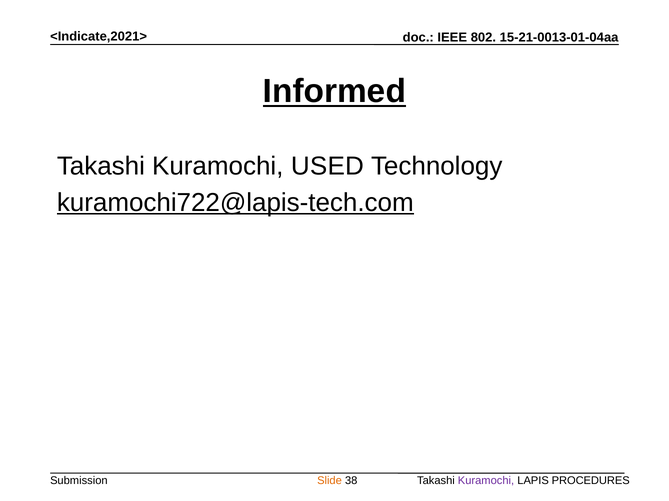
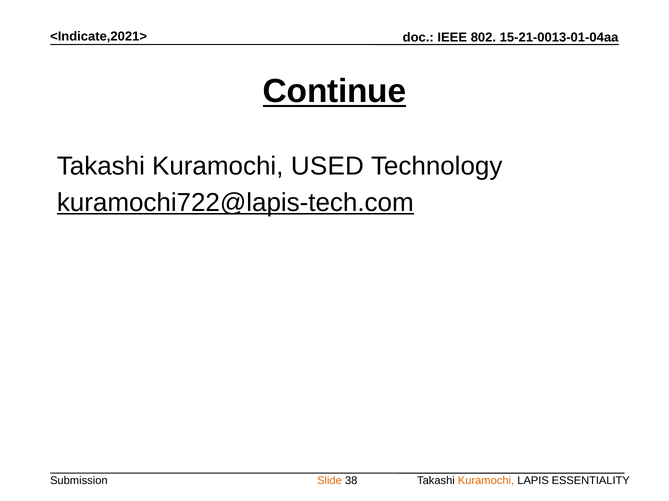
Informed: Informed -> Continue
Kuramochi at (486, 481) colour: purple -> orange
PROCEDURES: PROCEDURES -> ESSENTIALITY
